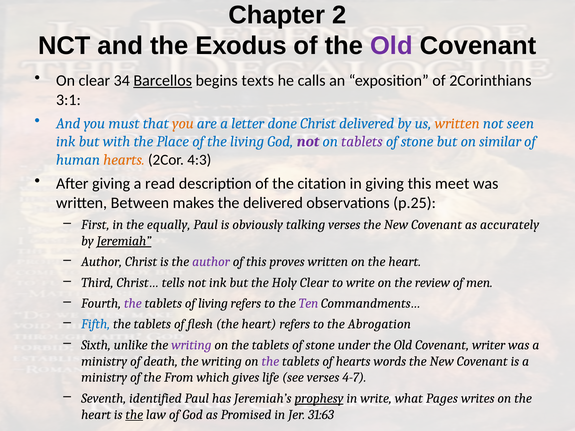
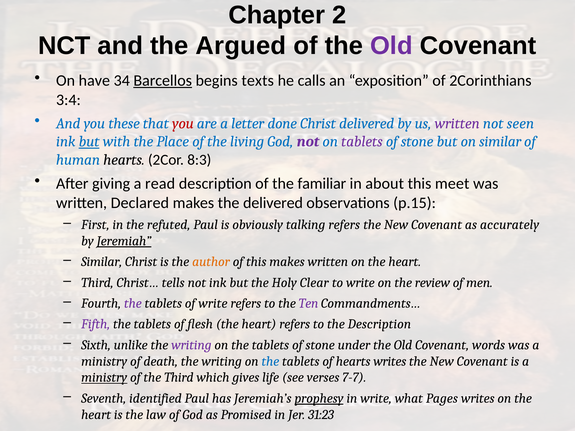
Exodus: Exodus -> Argued
On clear: clear -> have
3:1: 3:1 -> 3:4
must: must -> these
you at (183, 123) colour: orange -> red
written at (457, 123) colour: orange -> purple
but at (89, 142) underline: none -> present
hearts at (124, 160) colour: orange -> black
4:3: 4:3 -> 8:3
citation: citation -> familiar
in giving: giving -> about
Between: Between -> Declared
p.25: p.25 -> p.15
equally: equally -> refuted
talking verses: verses -> refers
Author at (102, 262): Author -> Similar
author at (211, 262) colour: purple -> orange
this proves: proves -> makes
of living: living -> write
Fifth colour: blue -> purple
the Abrogation: Abrogation -> Description
writer: writer -> words
the at (270, 361) colour: purple -> blue
hearts words: words -> writes
ministry at (104, 378) underline: none -> present
the From: From -> Third
4-7: 4-7 -> 7-7
the at (134, 415) underline: present -> none
31:63: 31:63 -> 31:23
